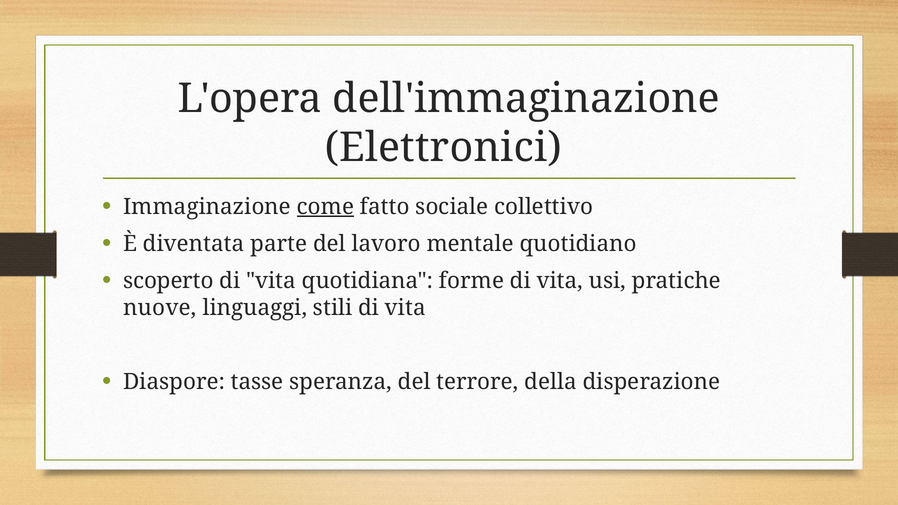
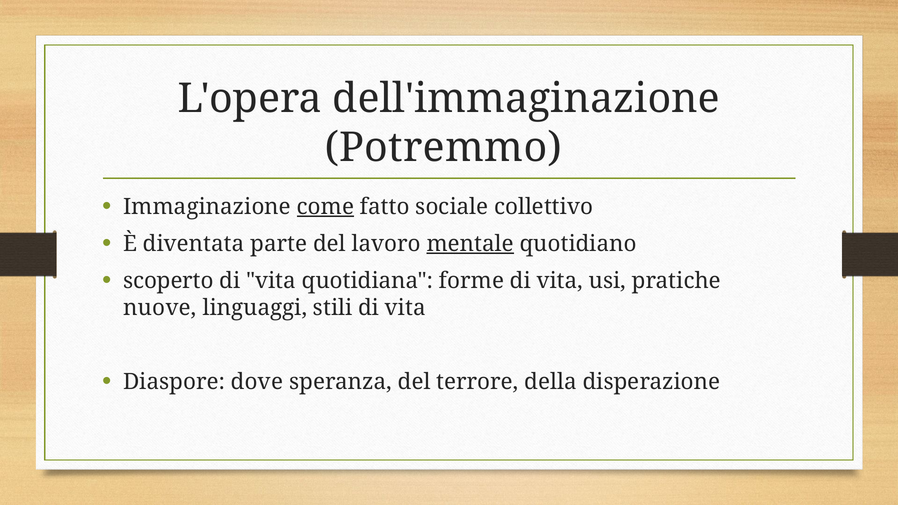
Elettronici: Elettronici -> Potremmo
mentale underline: none -> present
tasse: tasse -> dove
